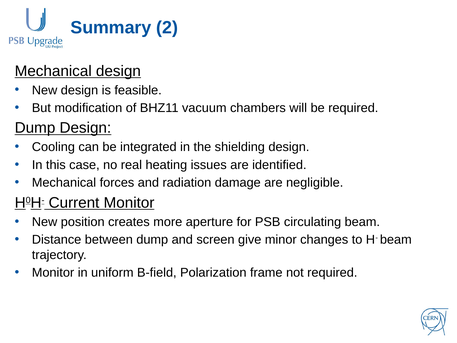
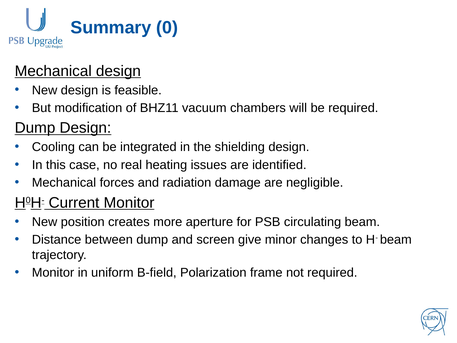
2: 2 -> 0
